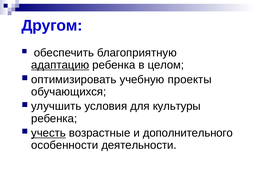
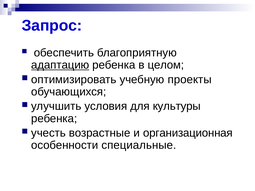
Другом: Другом -> Запрос
учесть underline: present -> none
дополнительного: дополнительного -> организационная
деятельности: деятельности -> специальные
